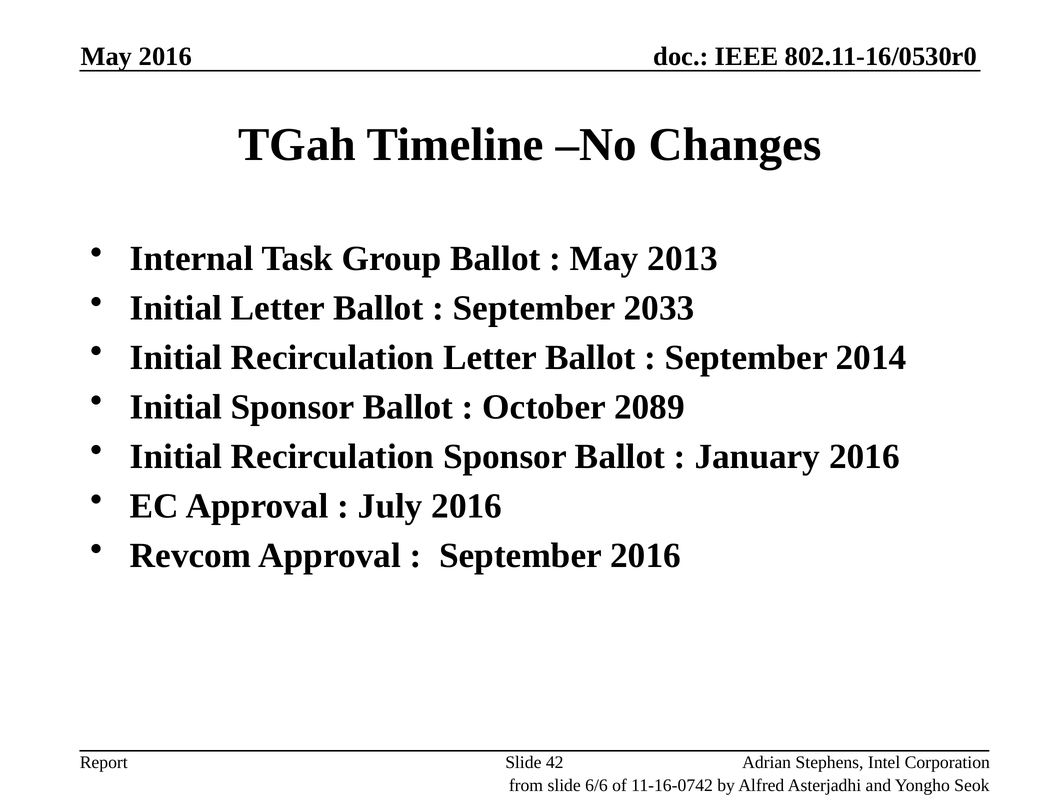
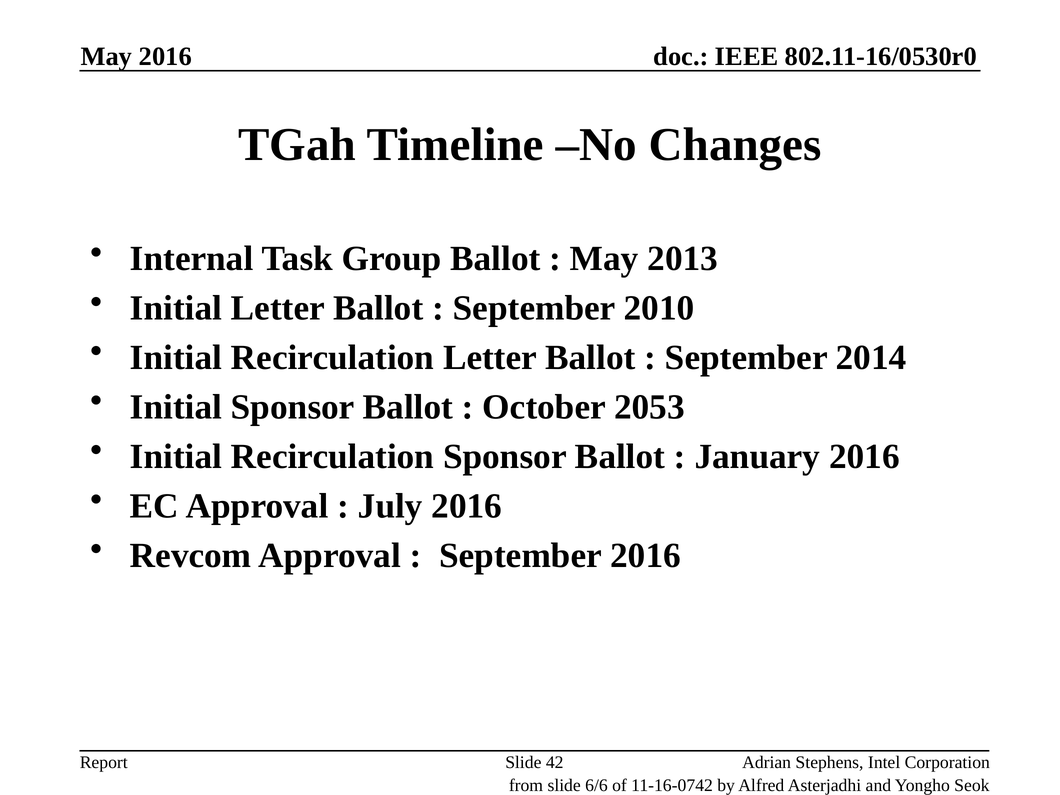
2033: 2033 -> 2010
2089: 2089 -> 2053
